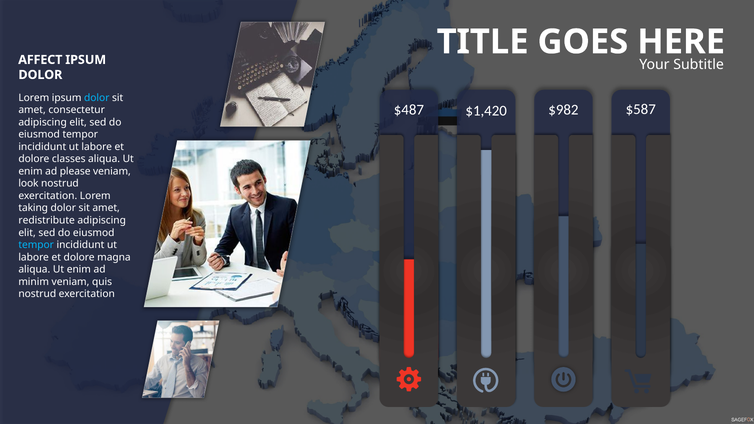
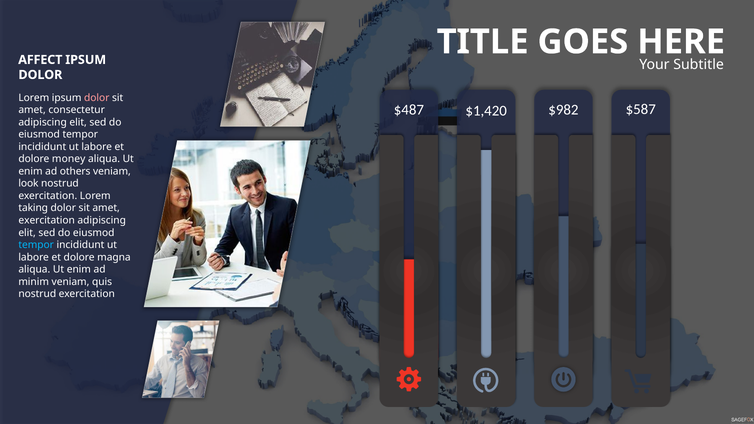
dolor at (97, 98) colour: light blue -> pink
classes: classes -> money
please: please -> others
redistribute at (47, 220): redistribute -> exercitation
